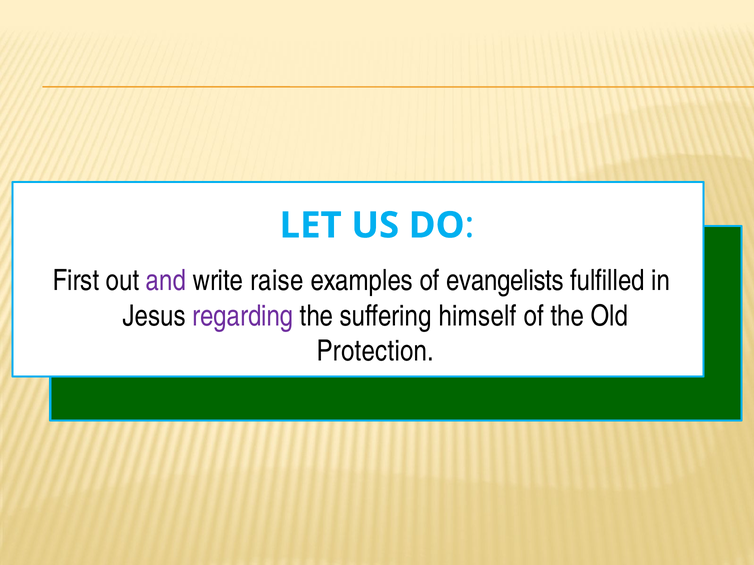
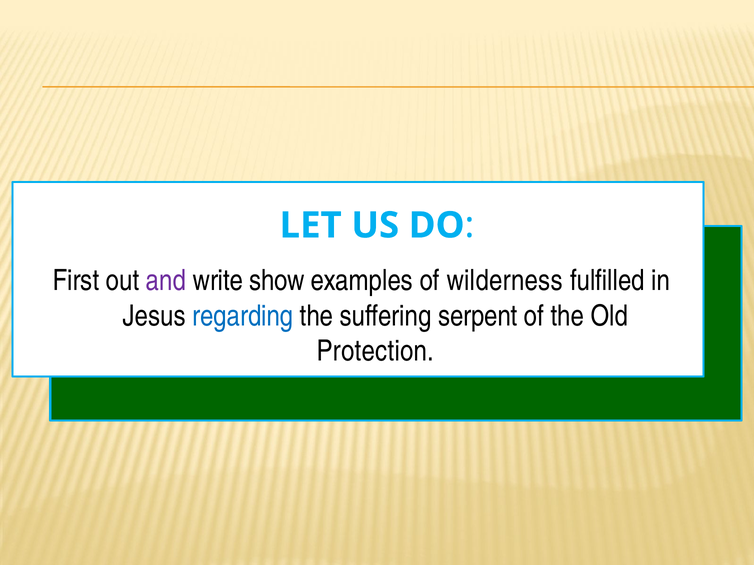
raise: raise -> show
evangelists: evangelists -> wilderness
regarding colour: purple -> blue
himself: himself -> serpent
